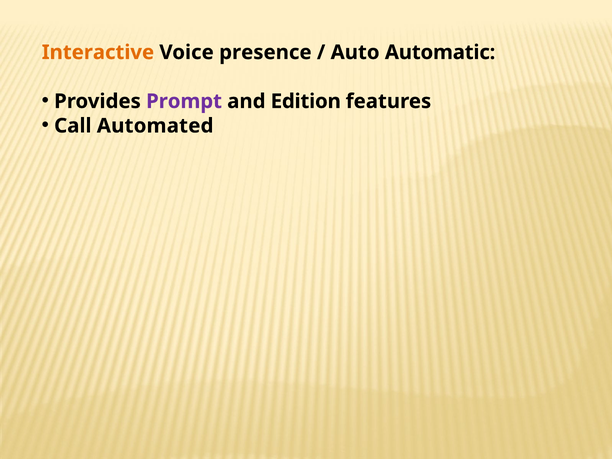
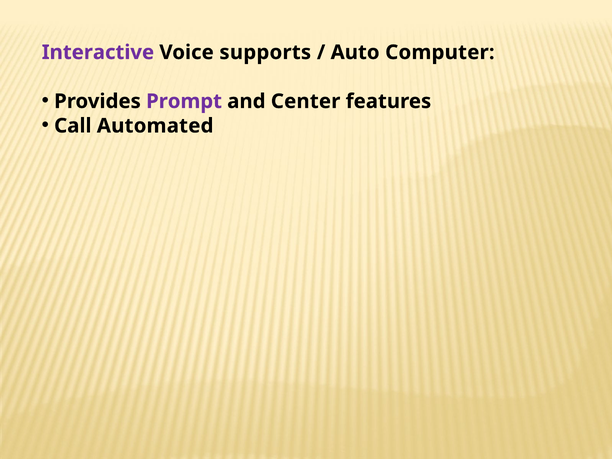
Interactive colour: orange -> purple
presence: presence -> supports
Automatic: Automatic -> Computer
Edition: Edition -> Center
